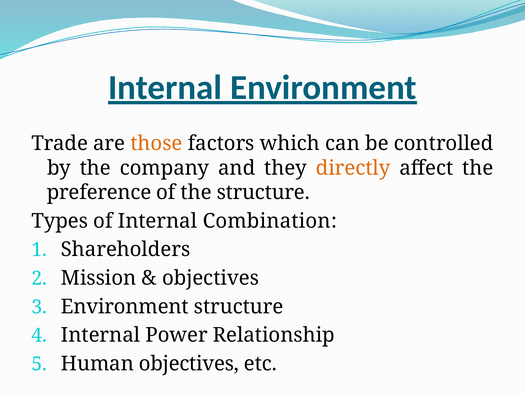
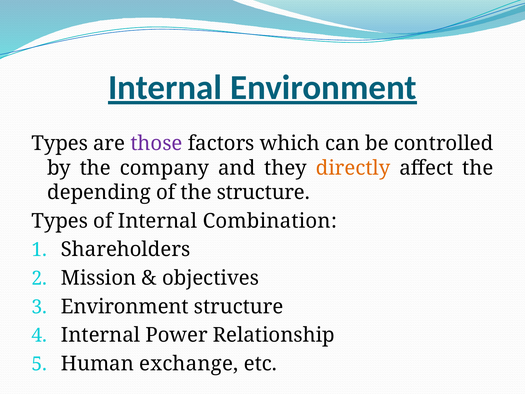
Trade at (60, 143): Trade -> Types
those colour: orange -> purple
preference: preference -> depending
Human objectives: objectives -> exchange
